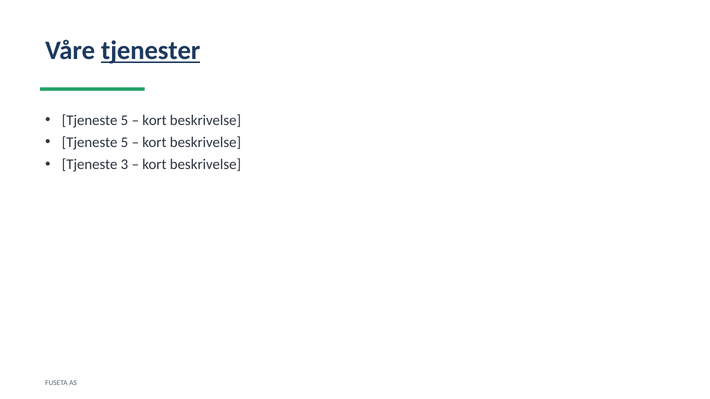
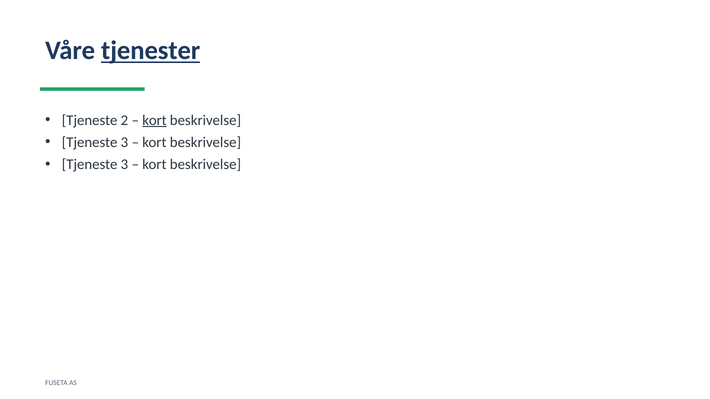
5 at (124, 120): 5 -> 2
kort at (154, 120) underline: none -> present
5 at (124, 142): 5 -> 3
